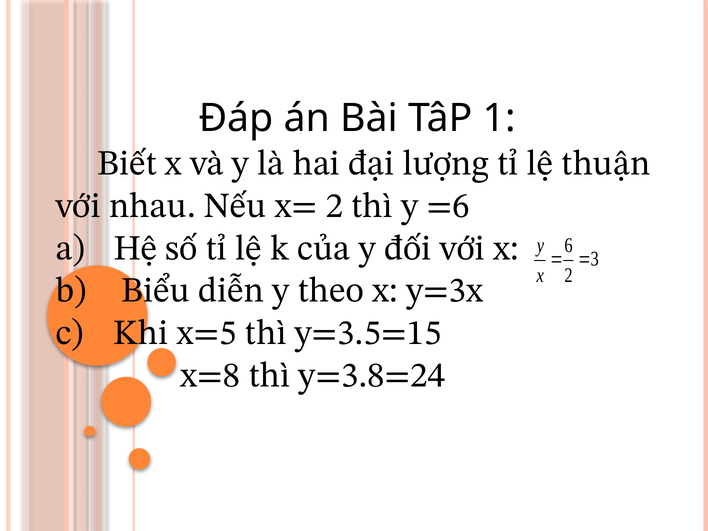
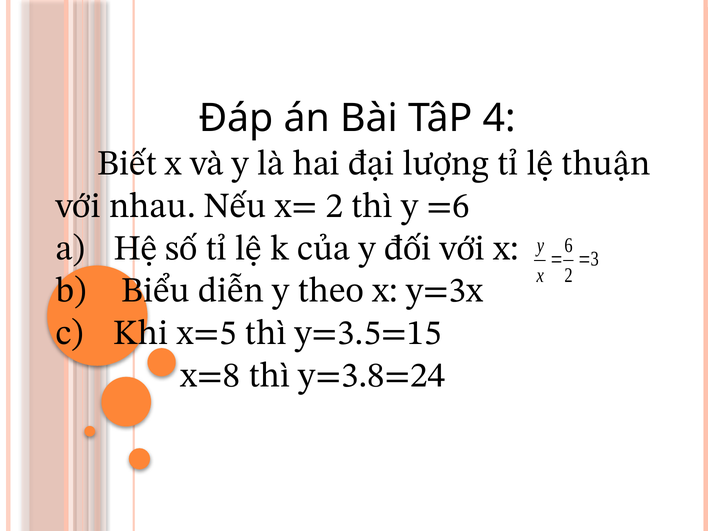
1: 1 -> 4
